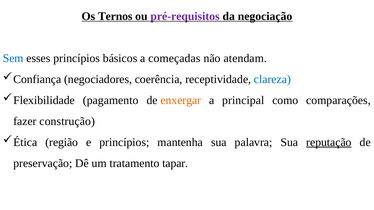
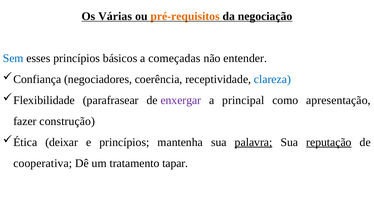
Ternos: Ternos -> Várias
pré-requisitos colour: purple -> orange
atendam: atendam -> entender
pagamento: pagamento -> parafrasear
enxergar colour: orange -> purple
comparações: comparações -> apresentação
região: região -> deixar
palavra underline: none -> present
preservação: preservação -> cooperativa
